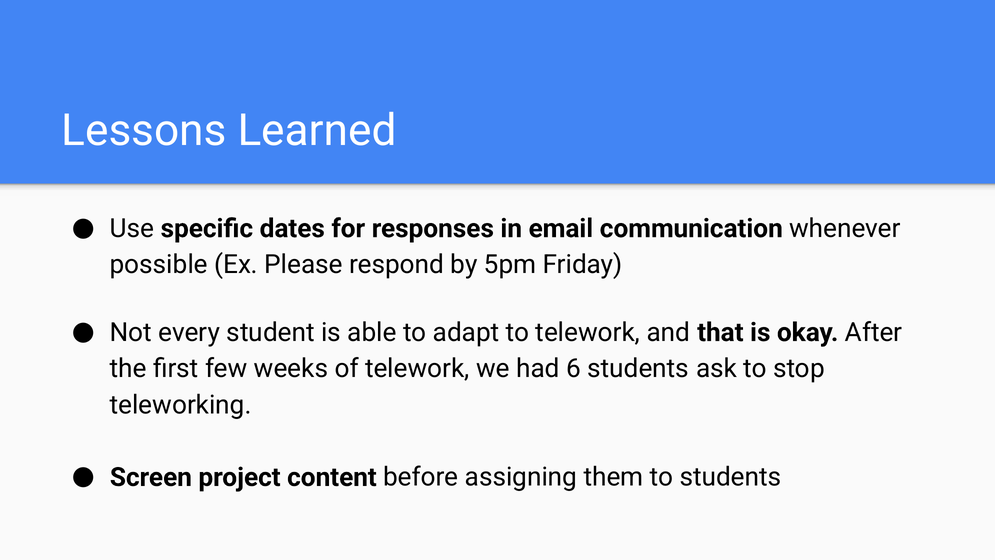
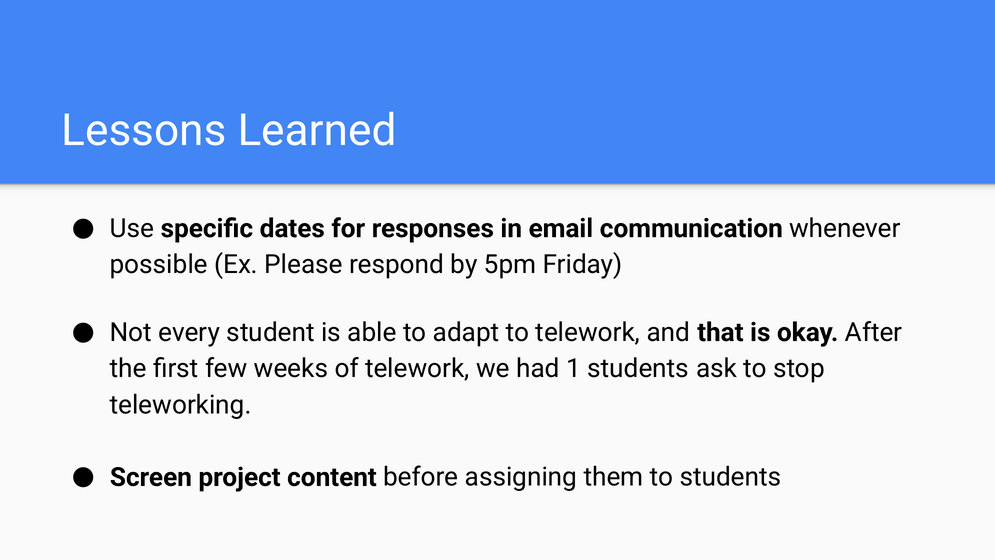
6: 6 -> 1
